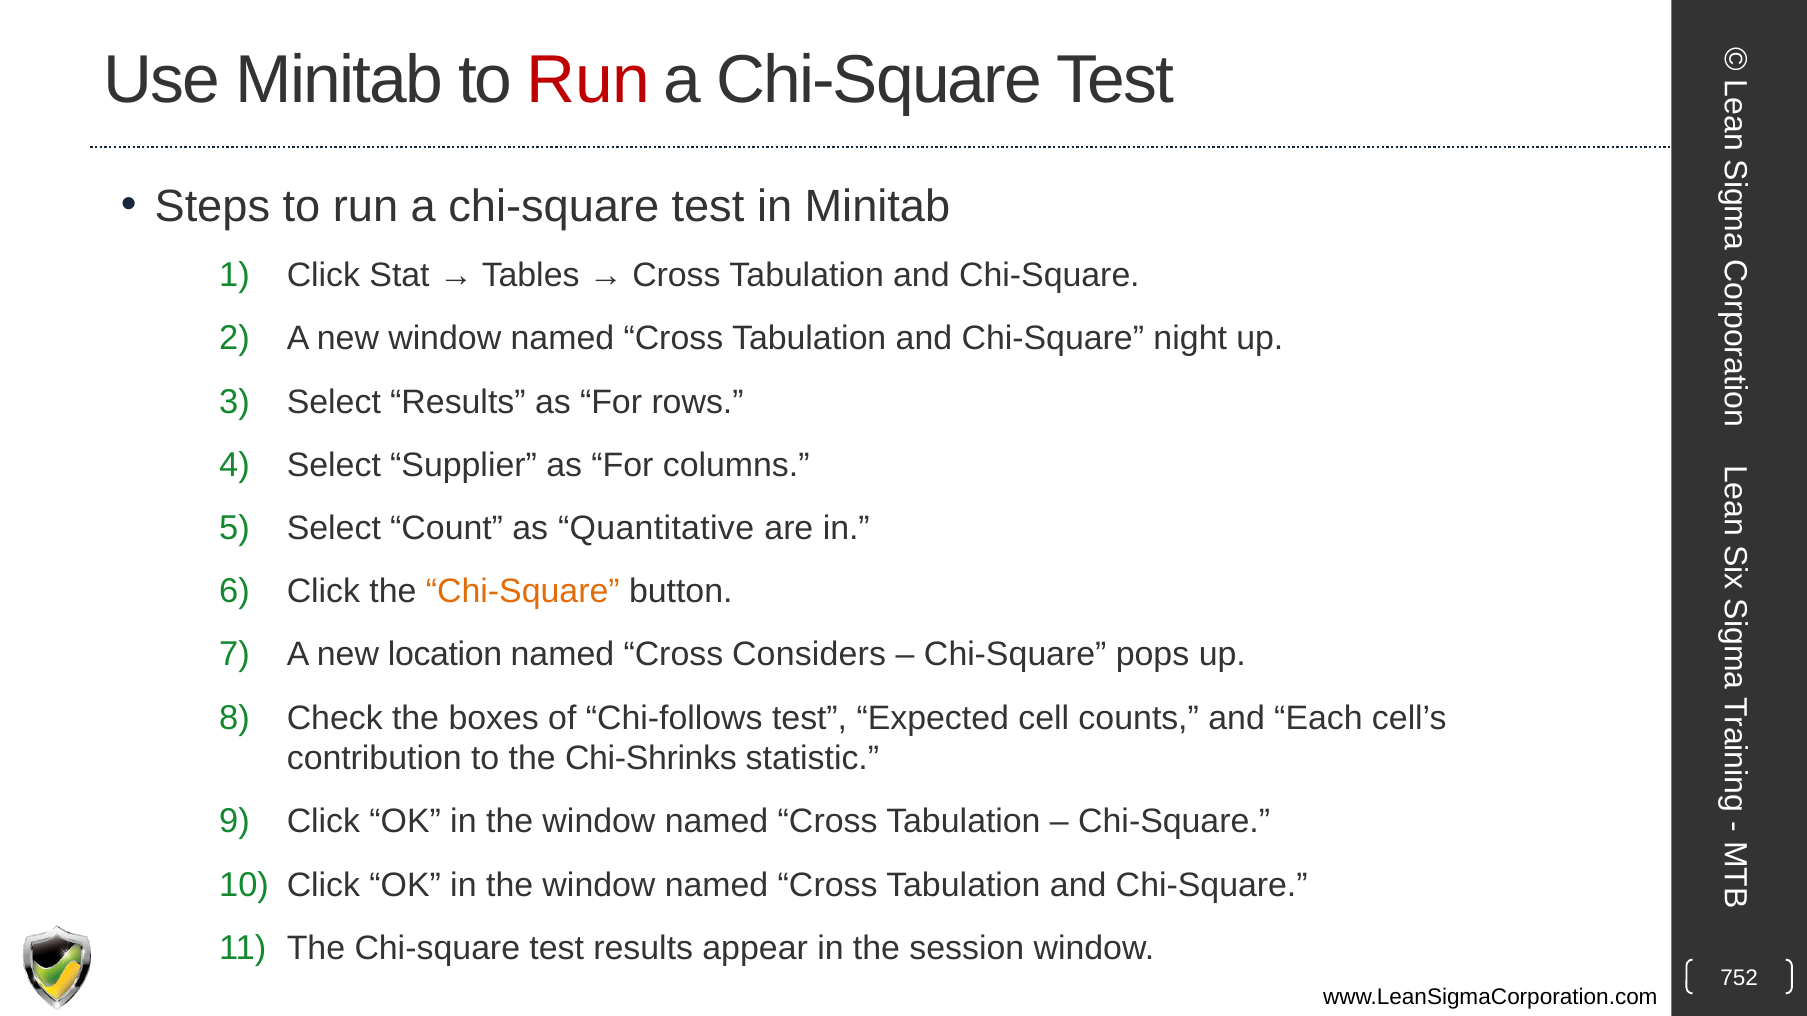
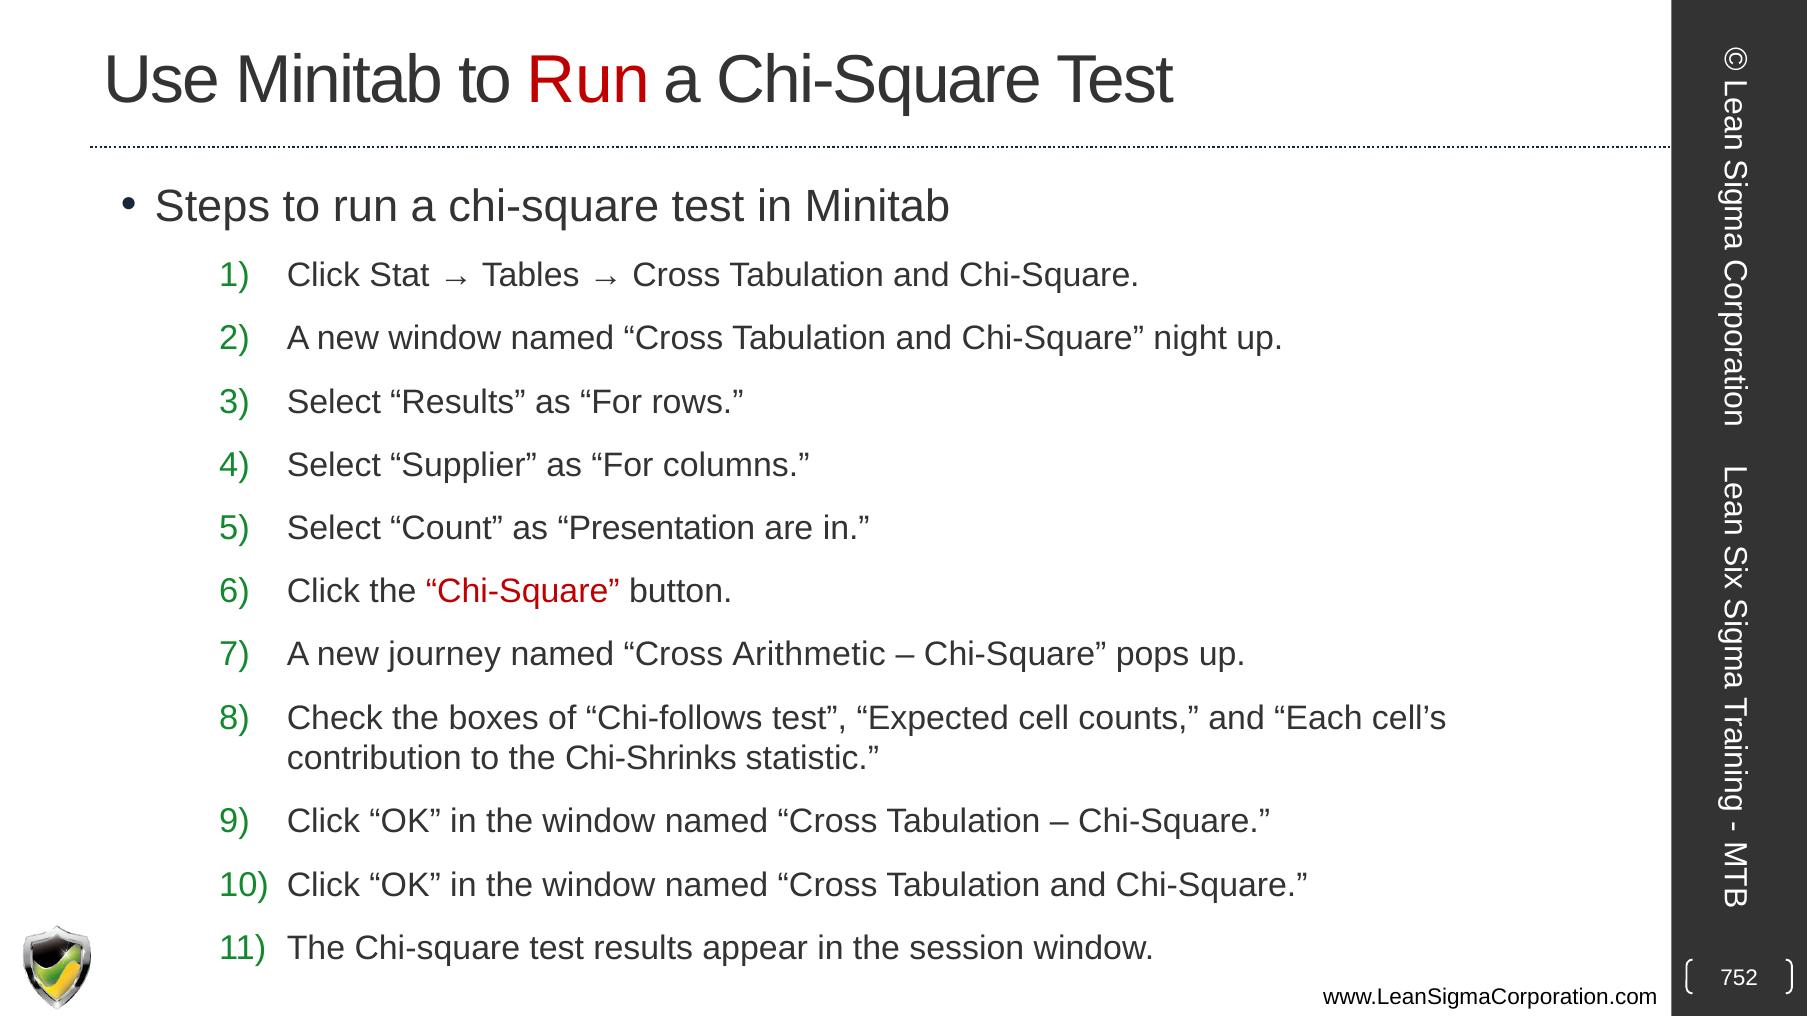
Quantitative: Quantitative -> Presentation
Chi-Square at (523, 592) colour: orange -> red
location: location -> journey
Considers: Considers -> Arithmetic
